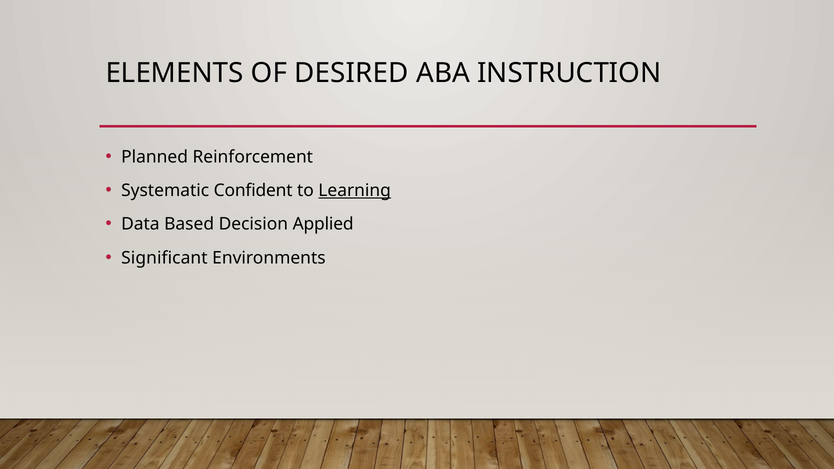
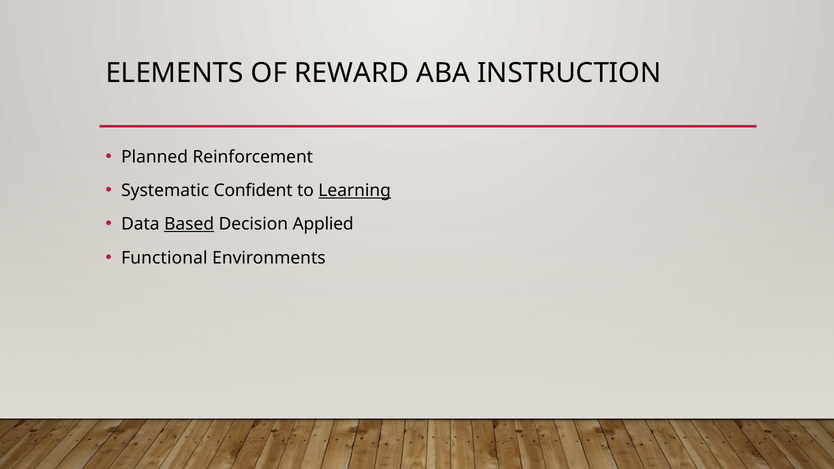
DESIRED: DESIRED -> REWARD
Based underline: none -> present
Significant: Significant -> Functional
